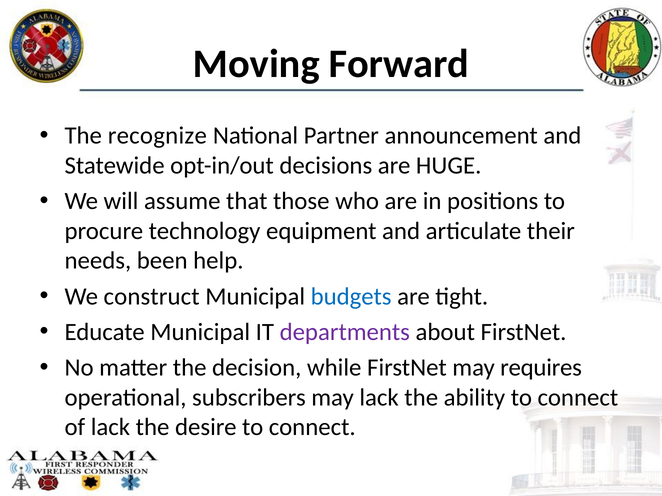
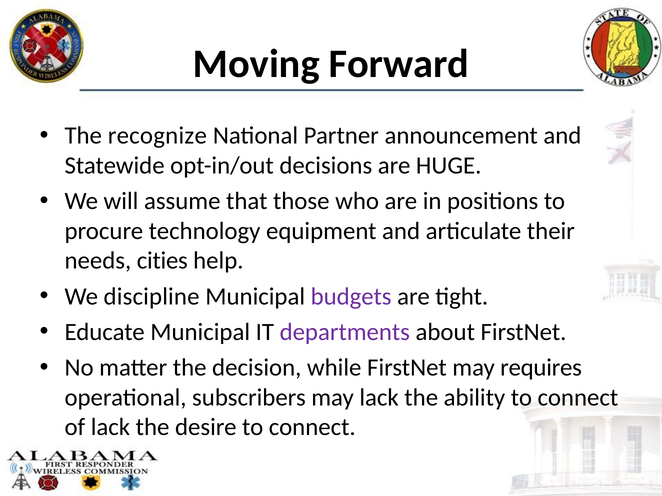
been: been -> cities
construct: construct -> discipline
budgets colour: blue -> purple
